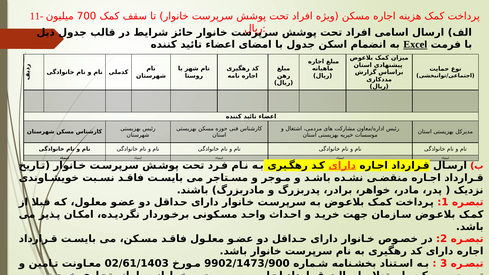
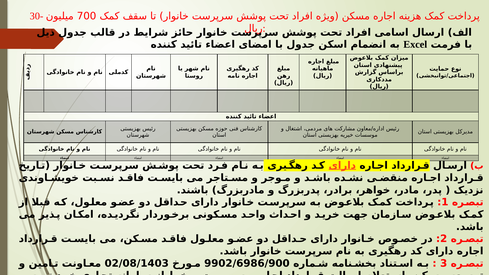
11-: 11- -> 30-
Excel underline: present -> none
02/61/1403: 02/61/1403 -> 02/08/1403
9902/1473/900: 9902/1473/900 -> 9902/6986/900
